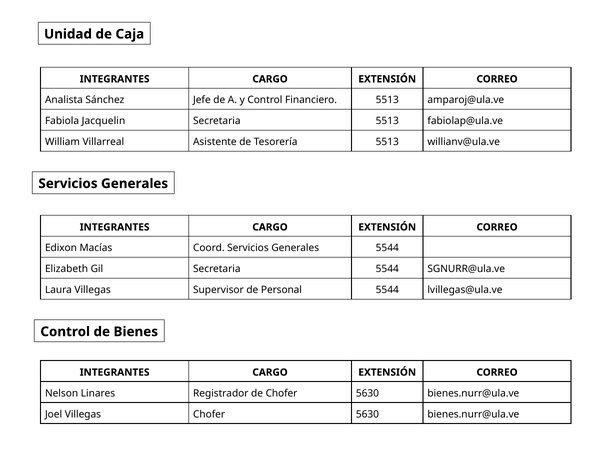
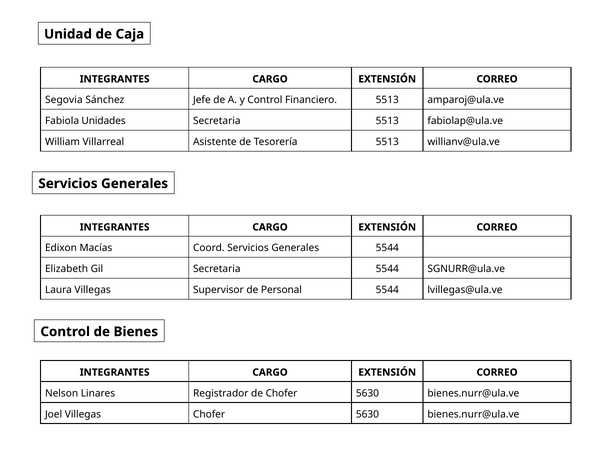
Analista: Analista -> Segovia
Jacquelin: Jacquelin -> Unidades
